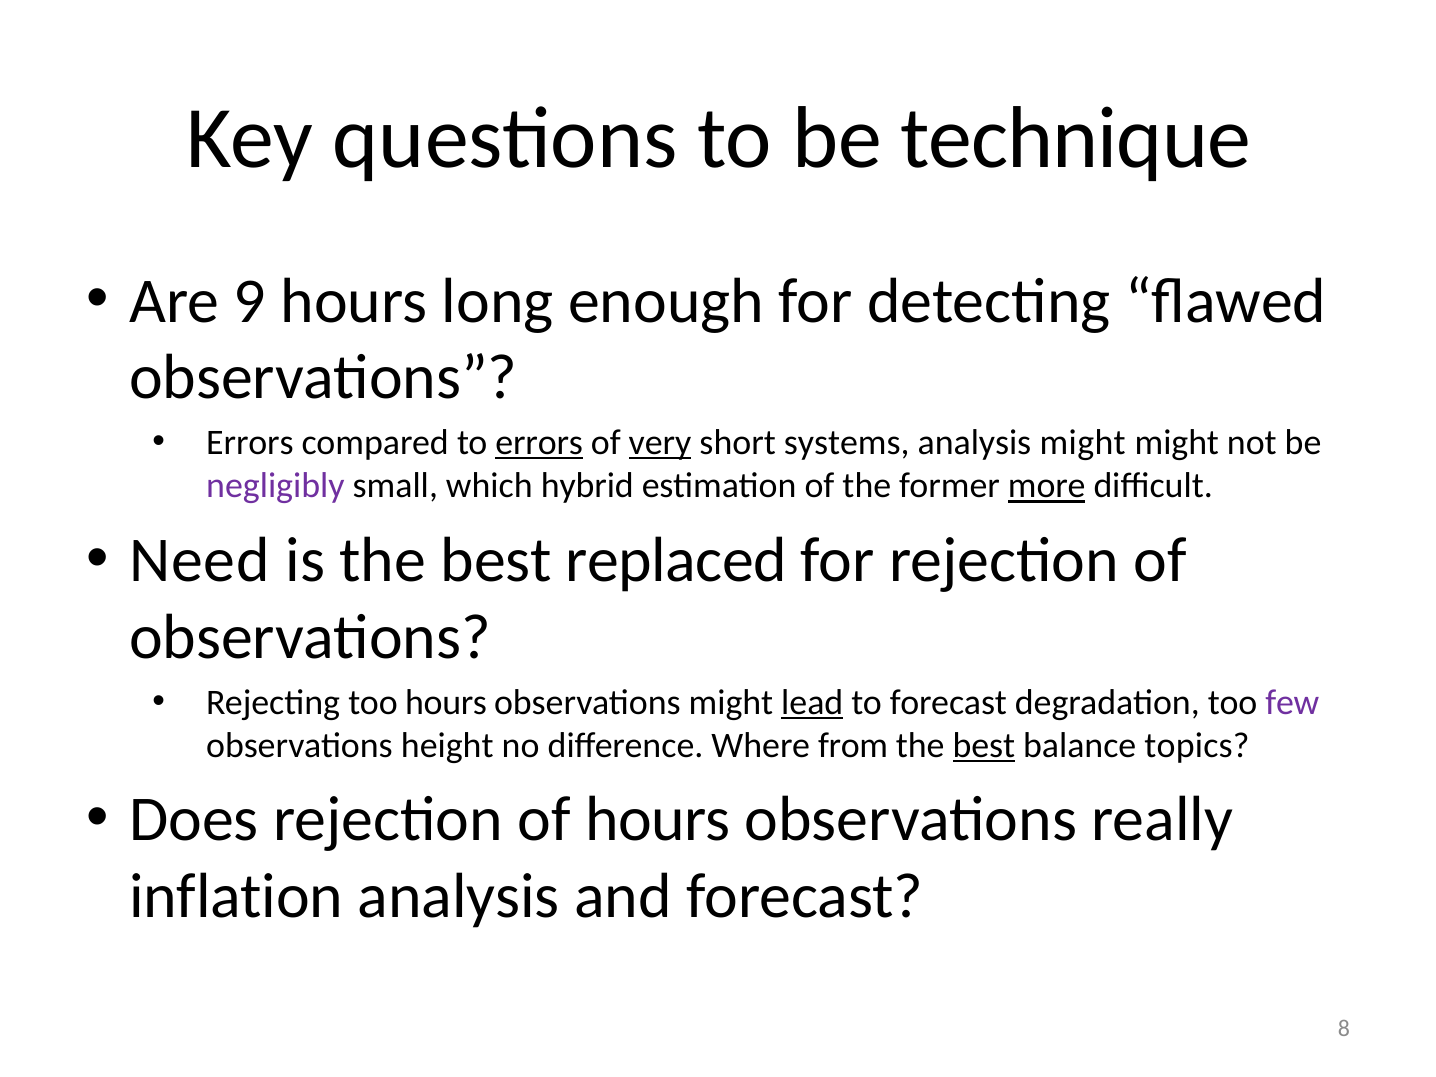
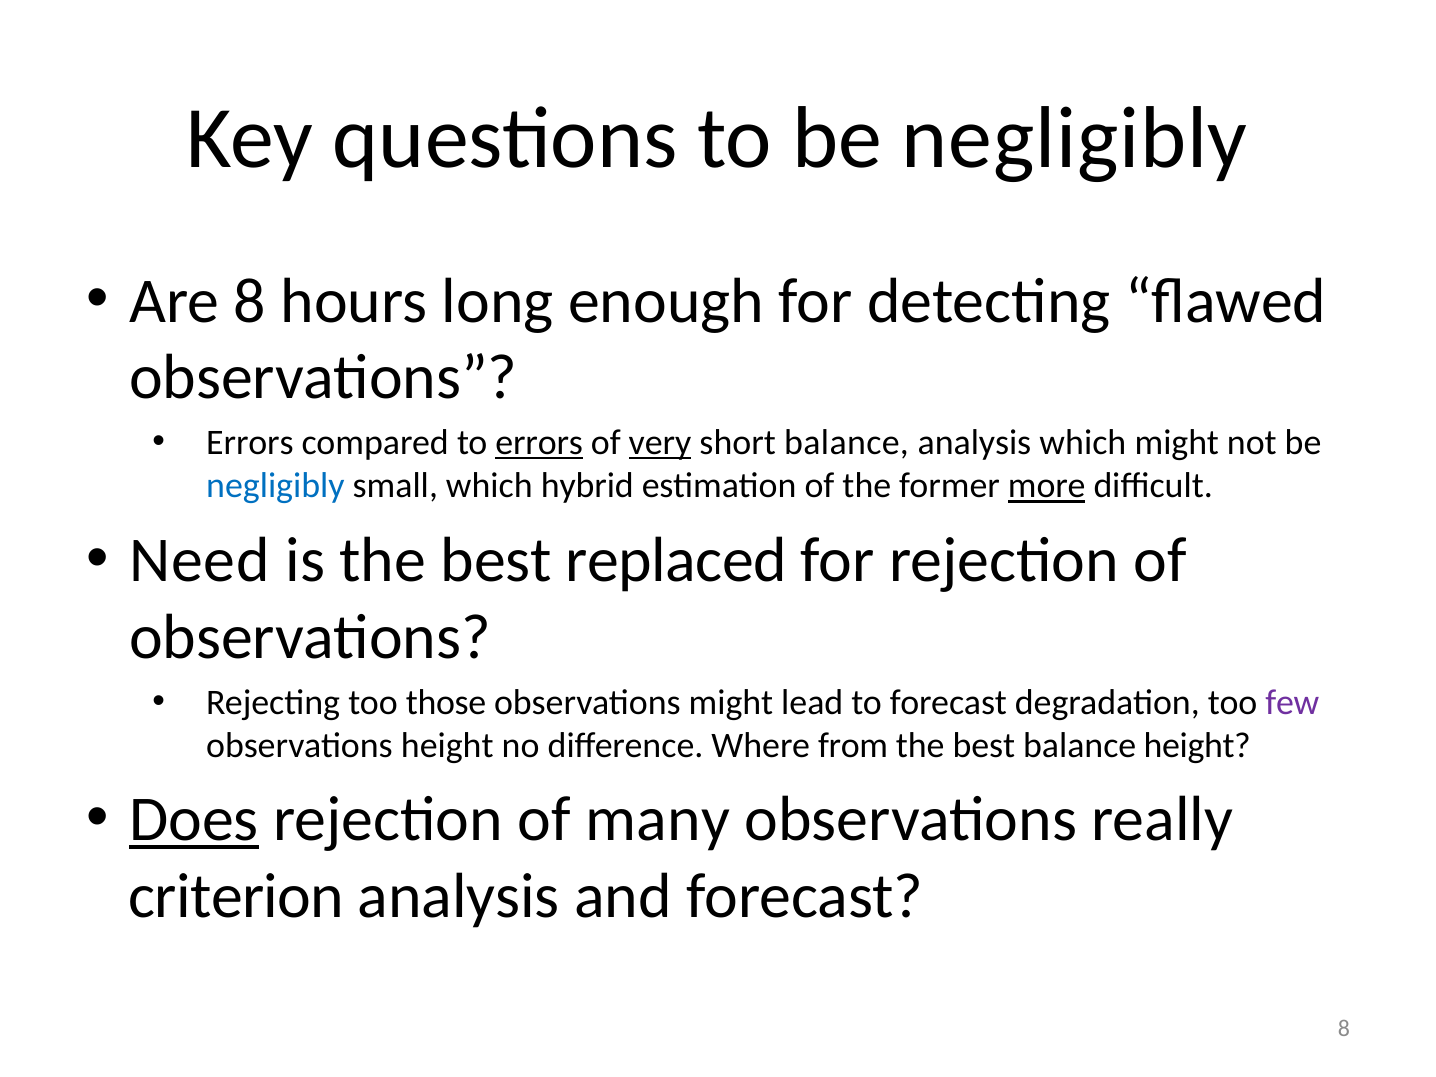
to be technique: technique -> negligibly
Are 9: 9 -> 8
short systems: systems -> balance
analysis might: might -> which
negligibly at (275, 486) colour: purple -> blue
too hours: hours -> those
lead underline: present -> none
best at (984, 745) underline: present -> none
balance topics: topics -> height
Does underline: none -> present
of hours: hours -> many
inflation: inflation -> criterion
